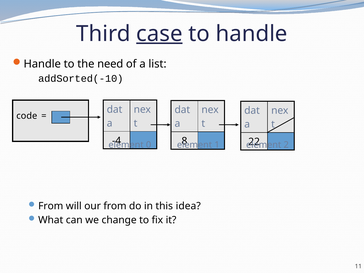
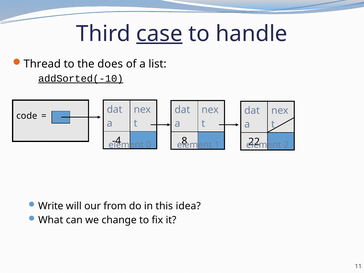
Handle at (42, 64): Handle -> Thread
need: need -> does
addSorted(-10 underline: none -> present
From at (51, 206): From -> Write
